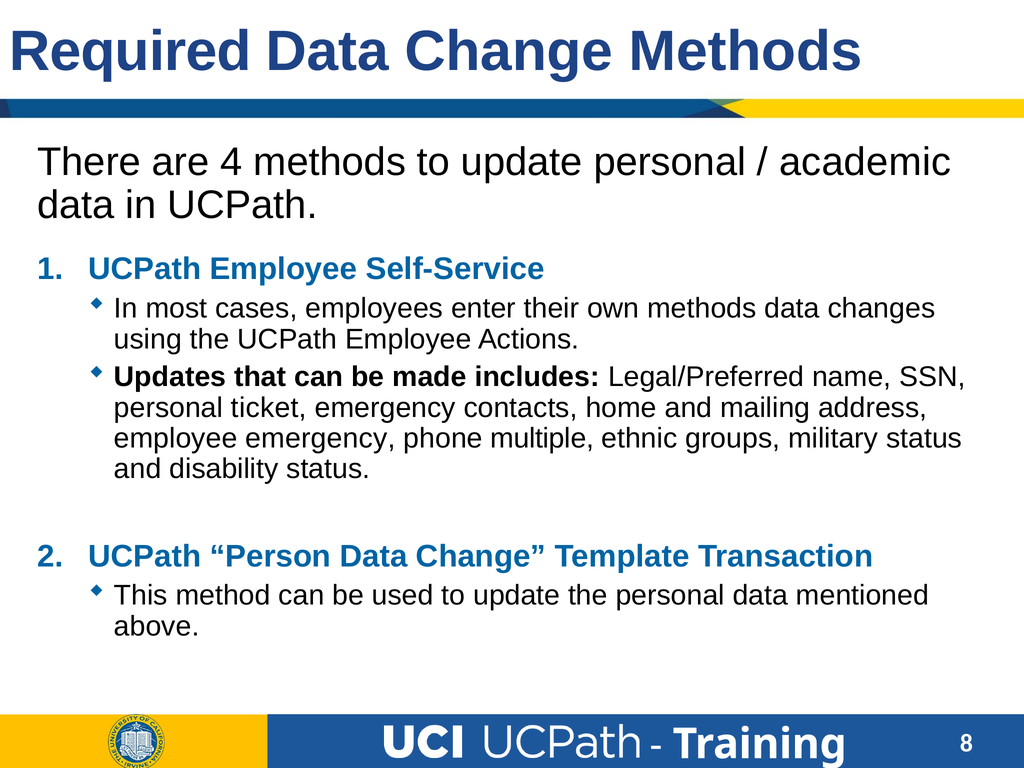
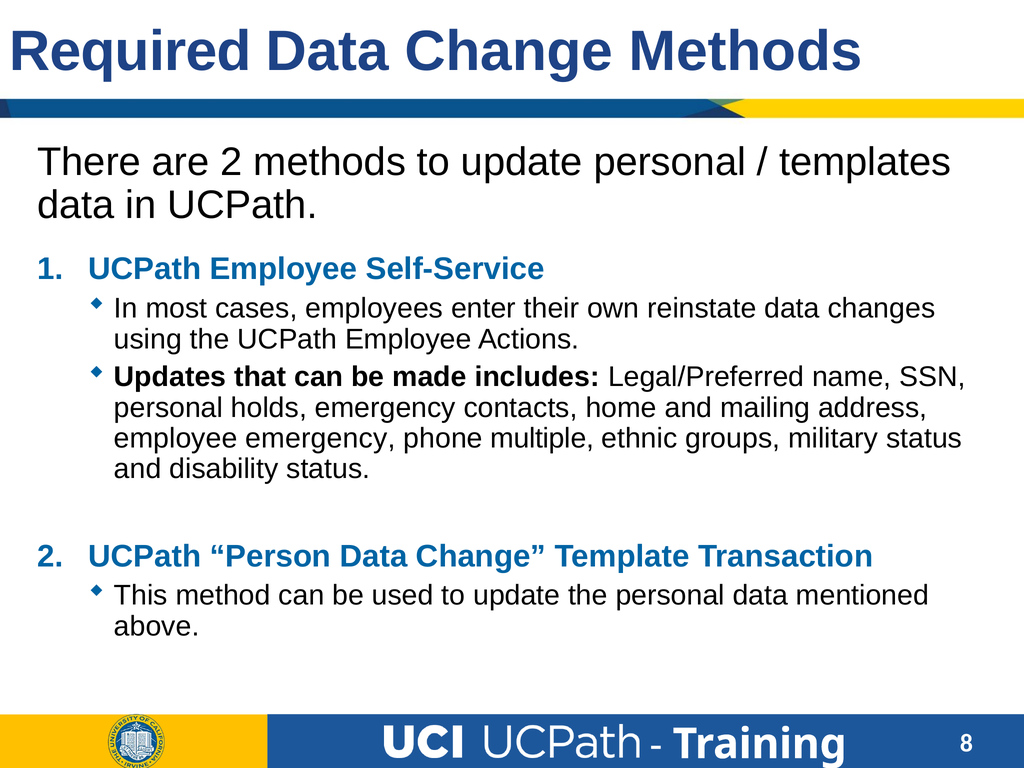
are 4: 4 -> 2
academic: academic -> templates
own methods: methods -> reinstate
ticket: ticket -> holds
